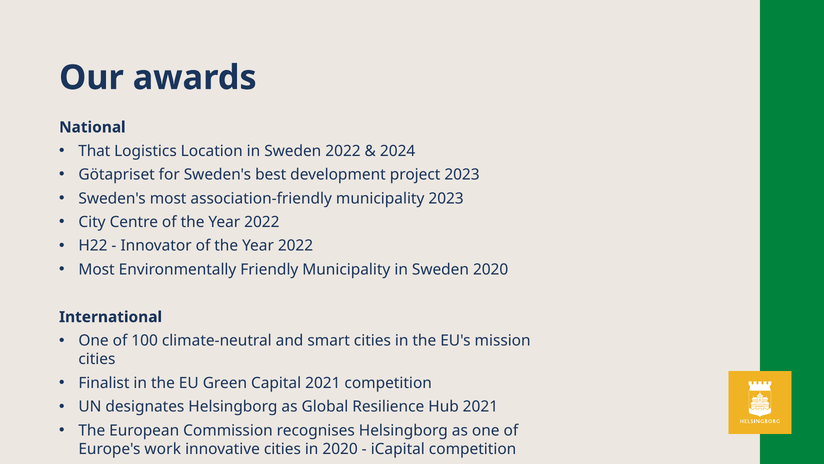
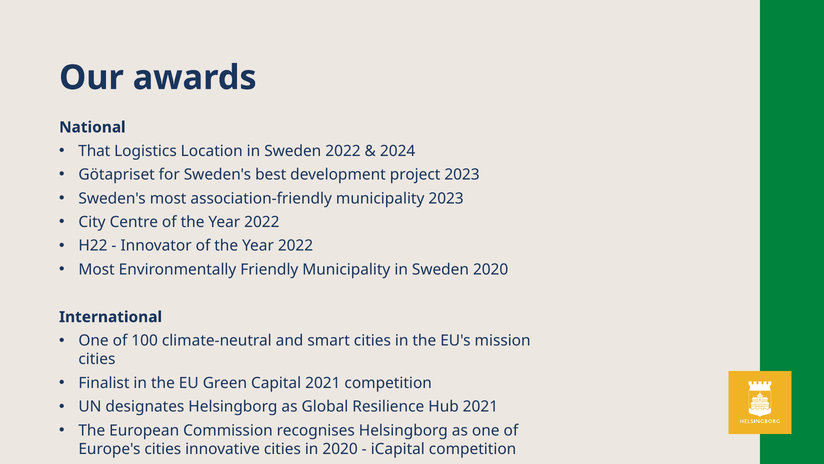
Europe's work: work -> cities
